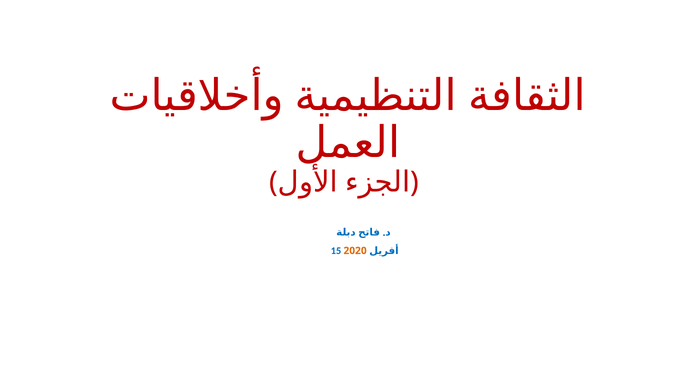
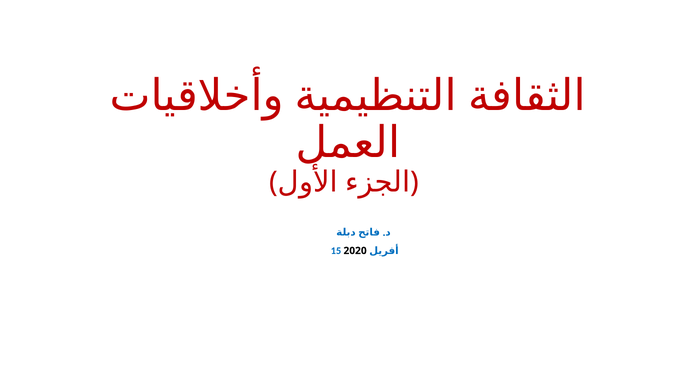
2020 colour: orange -> black
